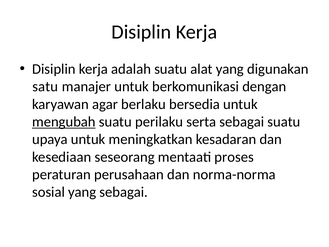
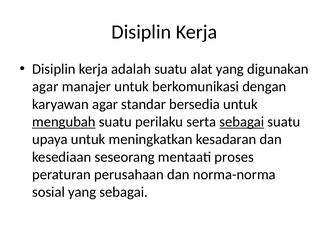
satu at (45, 87): satu -> agar
berlaku: berlaku -> standar
sebagai at (242, 122) underline: none -> present
